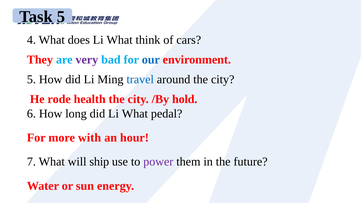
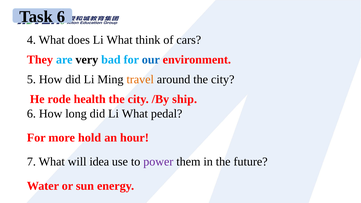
Task 5: 5 -> 6
very colour: purple -> black
travel colour: blue -> orange
hold: hold -> ship
with: with -> hold
ship: ship -> idea
